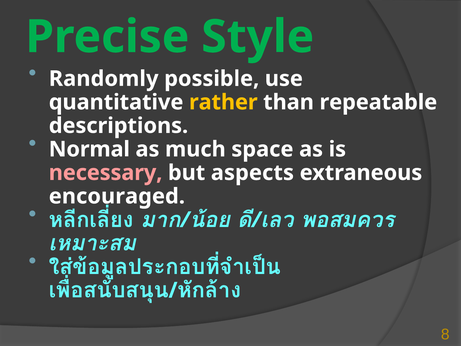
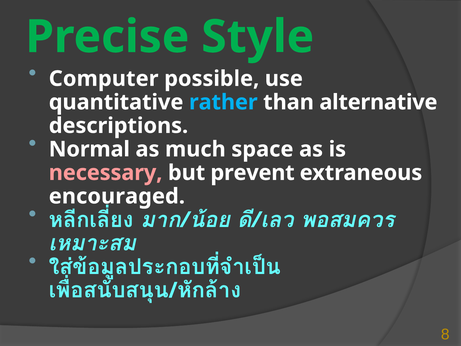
Randomly: Randomly -> Computer
rather colour: yellow -> light blue
repeatable: repeatable -> alternative
aspects: aspects -> prevent
